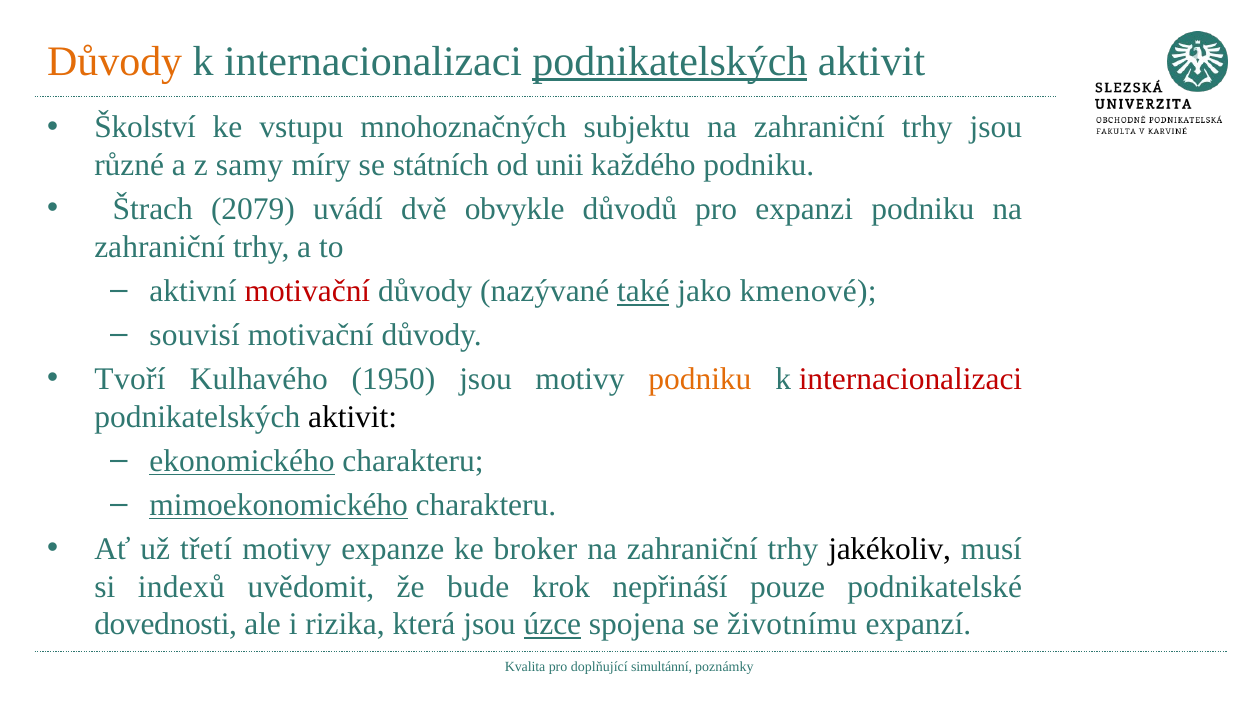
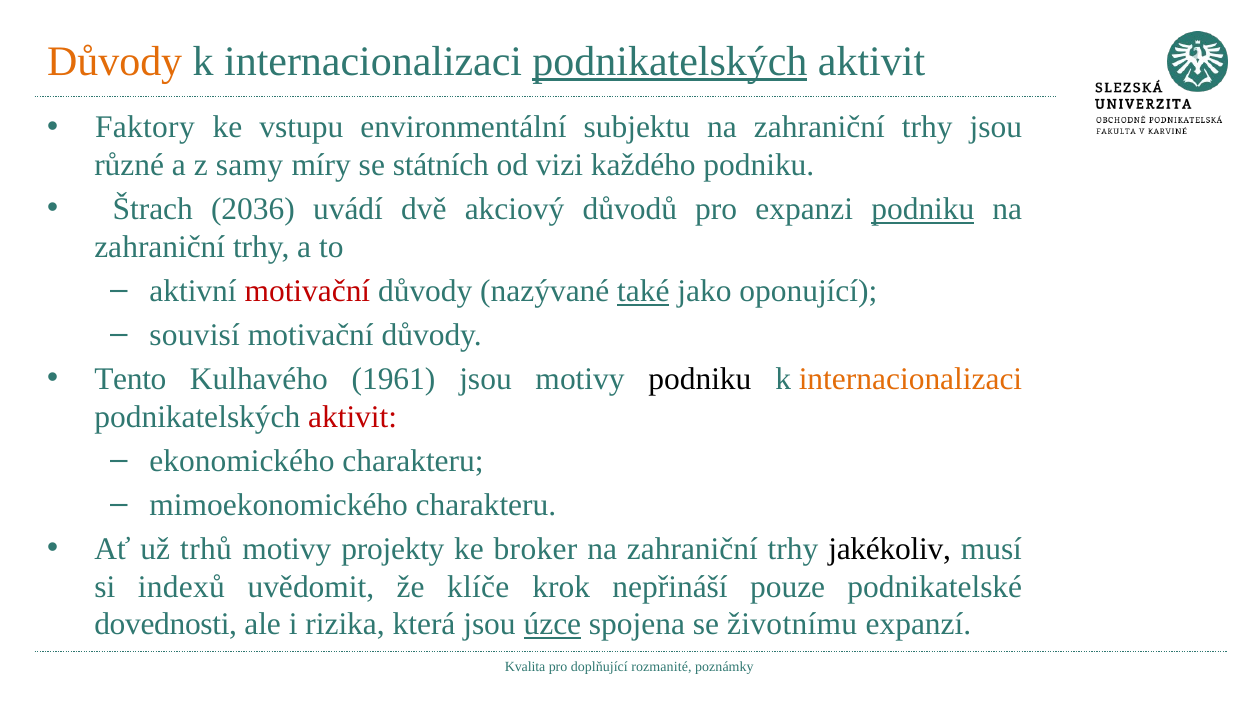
Školství: Školství -> Faktory
mnohoznačných: mnohoznačných -> environmentální
unii: unii -> vizi
2079: 2079 -> 2036
obvykle: obvykle -> akciový
podniku at (923, 209) underline: none -> present
kmenové: kmenové -> oponující
Tvoří: Tvoří -> Tento
1950: 1950 -> 1961
podniku at (700, 379) colour: orange -> black
internacionalizaci at (910, 379) colour: red -> orange
aktivit at (353, 417) colour: black -> red
ekonomického underline: present -> none
mimoekonomického underline: present -> none
třetí: třetí -> trhů
expanze: expanze -> projekty
bude: bude -> klíče
simultánní: simultánní -> rozmanité
